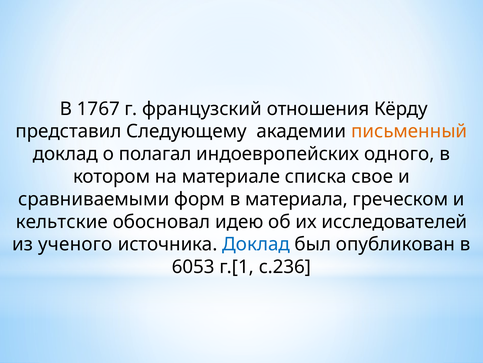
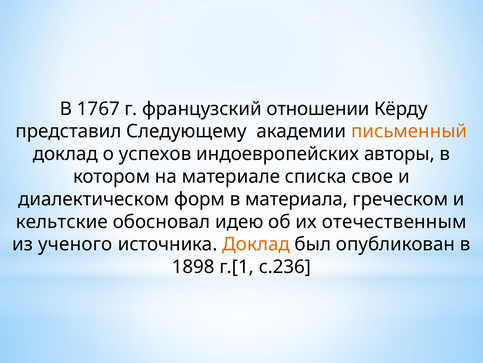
отношения: отношения -> отношении
полагал: полагал -> успехов
одного: одного -> авторы
сравниваемыми: сравниваемыми -> диалектическом
исследователей: исследователей -> отечественным
Доклад at (256, 244) colour: blue -> orange
6053: 6053 -> 1898
